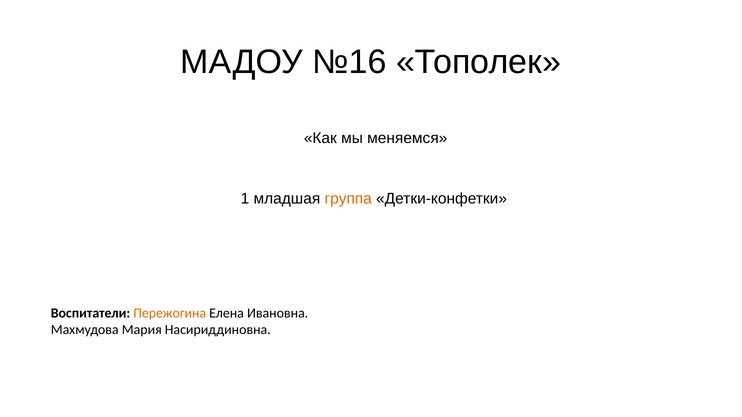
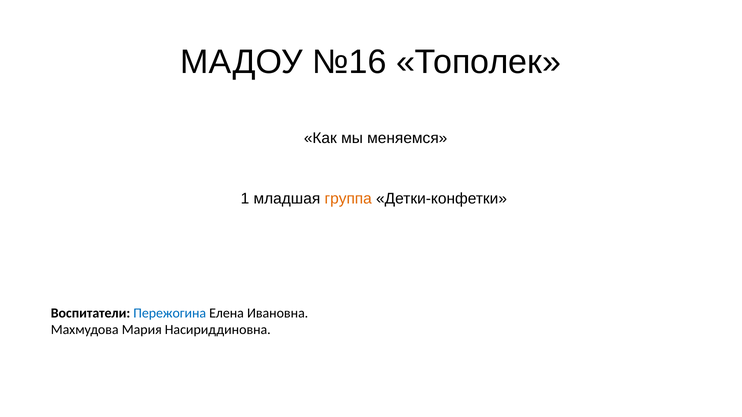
Пережогина colour: orange -> blue
